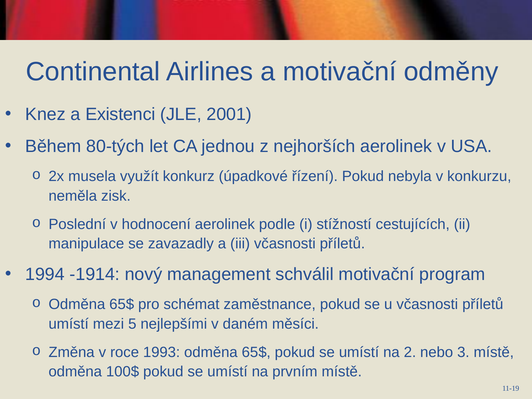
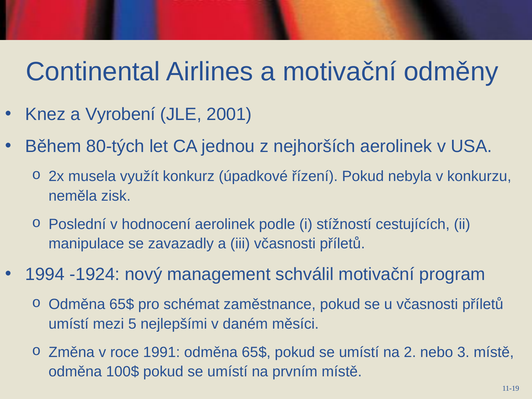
Existenci: Existenci -> Vyrobení
-1914: -1914 -> -1924
1993: 1993 -> 1991
